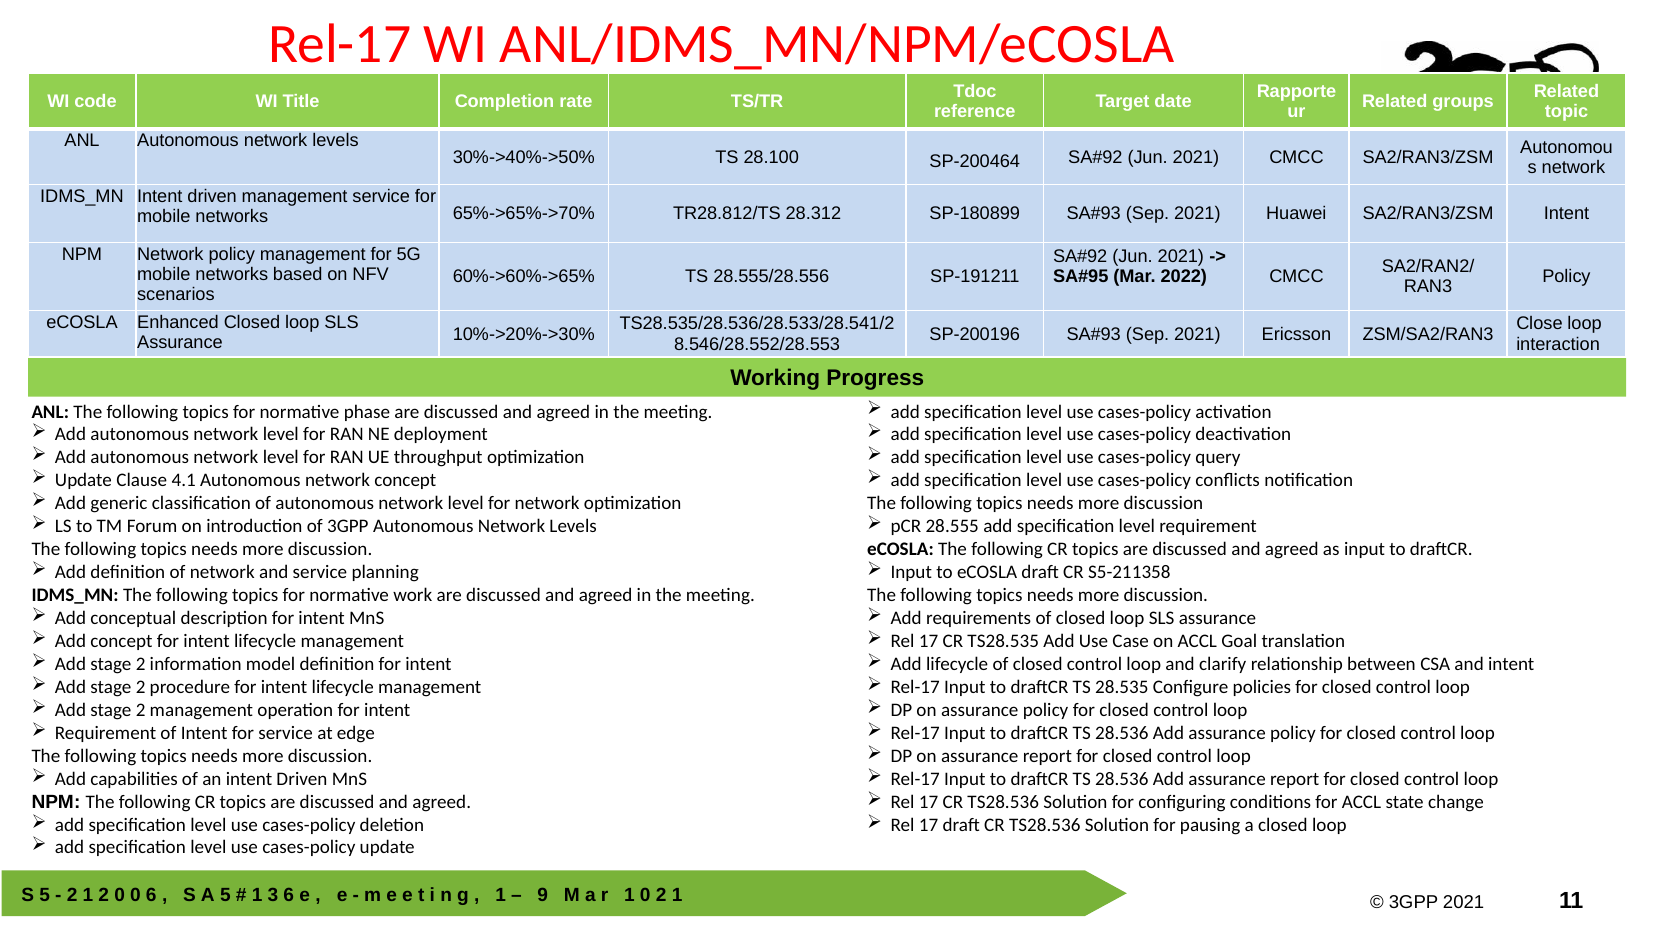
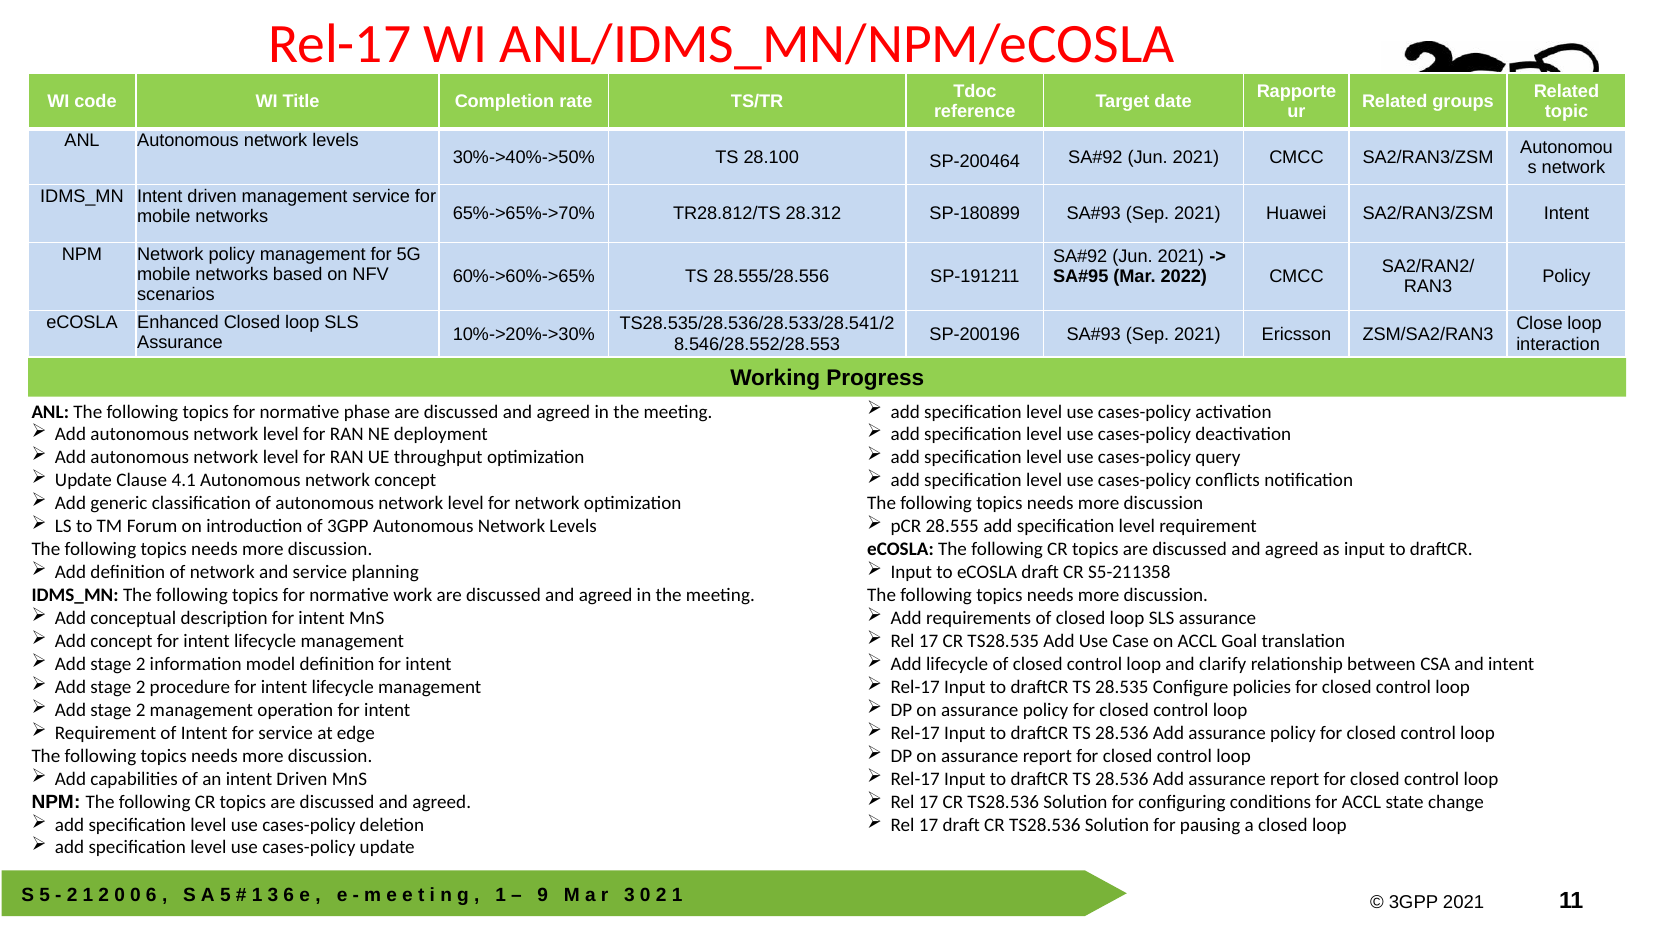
1 at (629, 896): 1 -> 3
